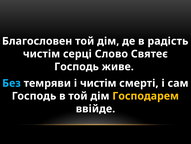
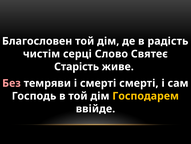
Господь at (77, 66): Господь -> Старість
Без colour: light blue -> pink
і чистім: чистім -> смерті
